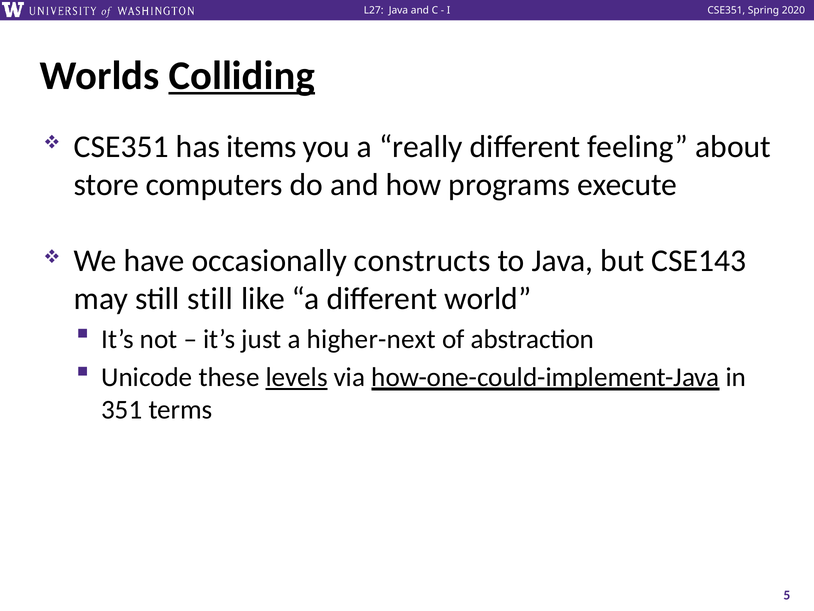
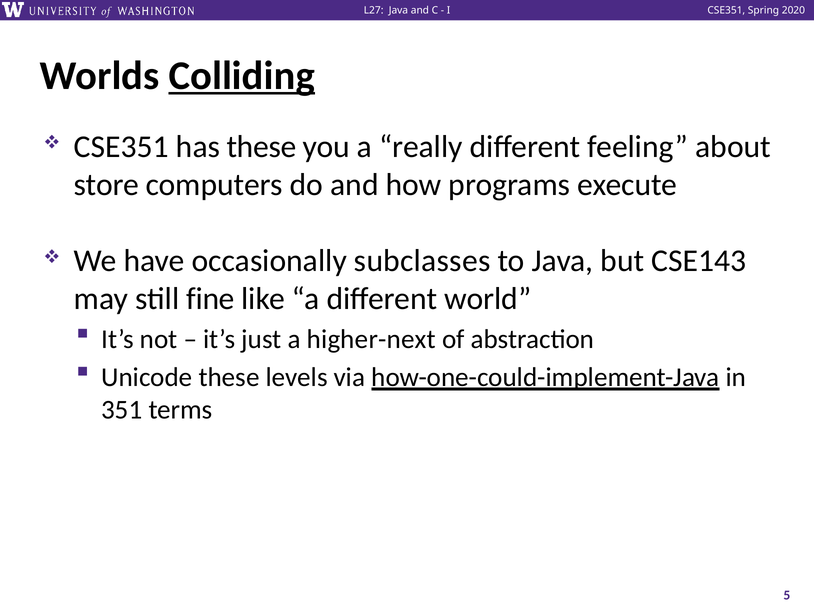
has items: items -> these
constructs: constructs -> subclasses
still still: still -> fine
levels underline: present -> none
